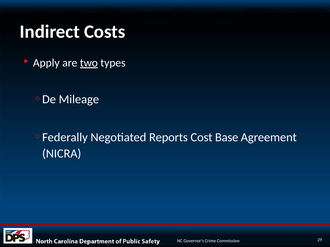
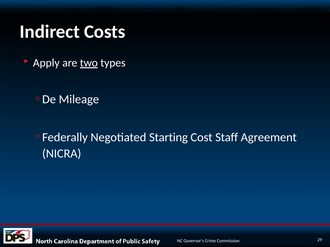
Reports: Reports -> Starting
Base: Base -> Staff
